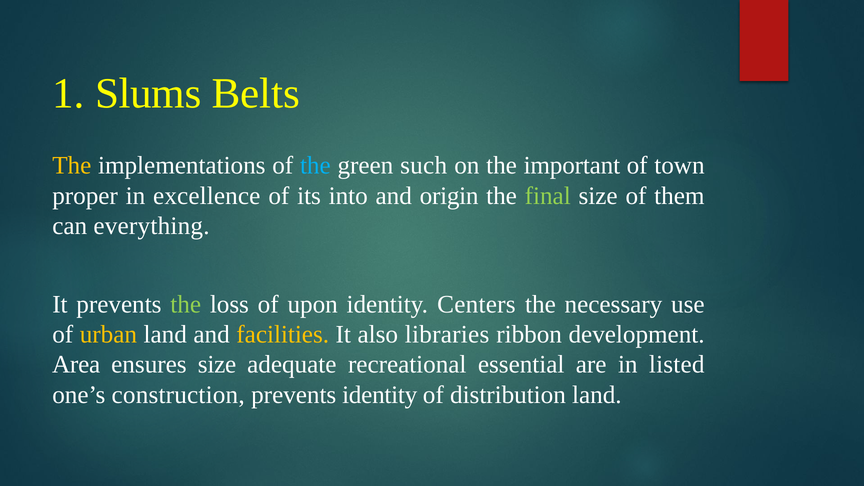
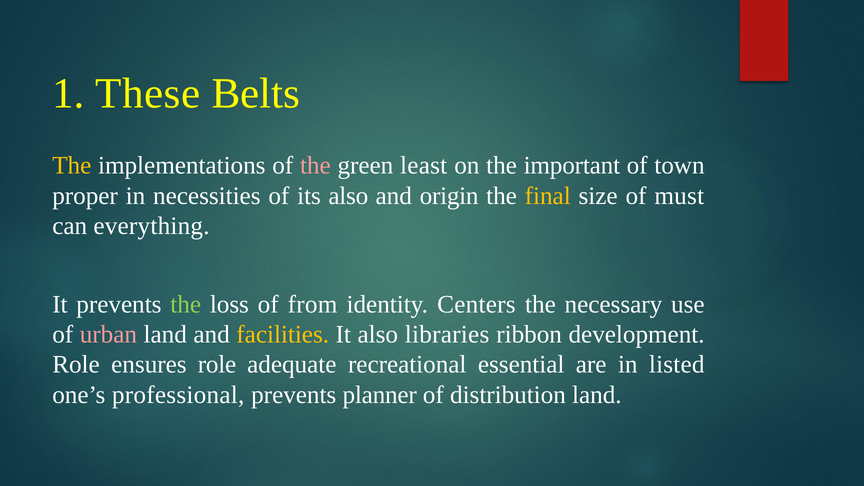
Slums: Slums -> These
the at (315, 166) colour: light blue -> pink
such: such -> least
excellence: excellence -> necessities
its into: into -> also
final colour: light green -> yellow
them: them -> must
upon: upon -> from
urban colour: yellow -> pink
Area at (76, 365): Area -> Role
ensures size: size -> role
construction: construction -> professional
prevents identity: identity -> planner
